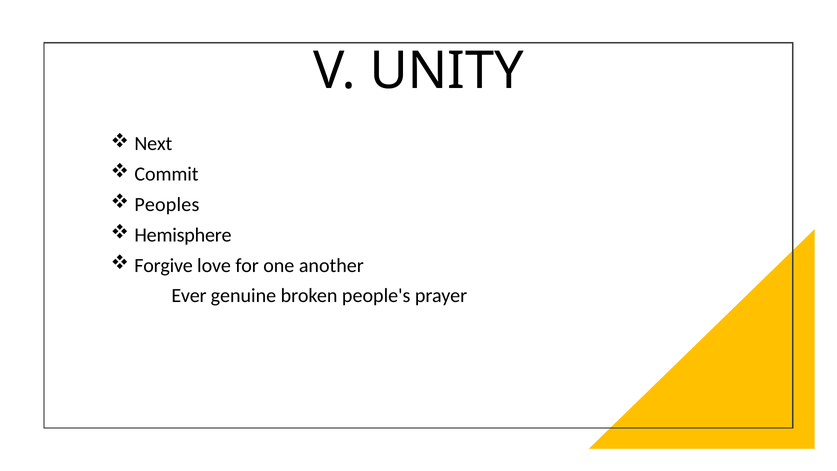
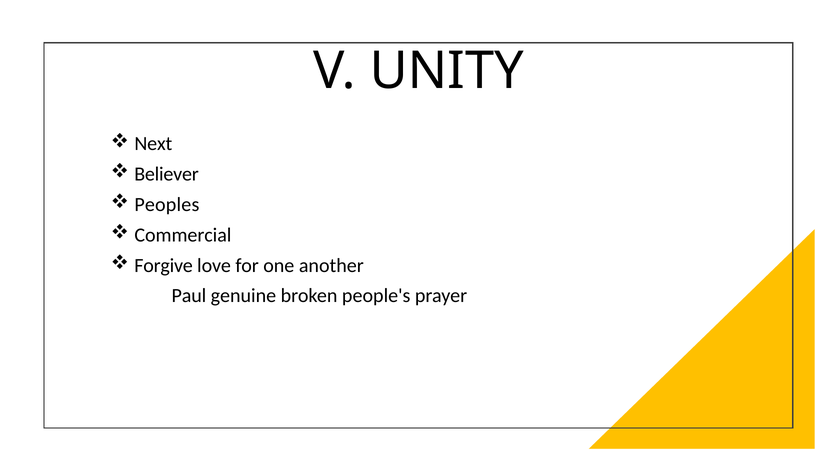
Commit: Commit -> Believer
Hemisphere: Hemisphere -> Commercial
Ever: Ever -> Paul
